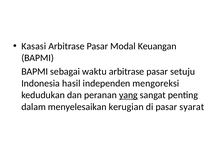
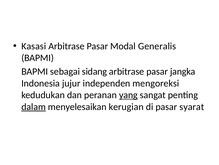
Keuangan: Keuangan -> Generalis
waktu: waktu -> sidang
setuju: setuju -> jangka
hasil: hasil -> jujur
dalam underline: none -> present
